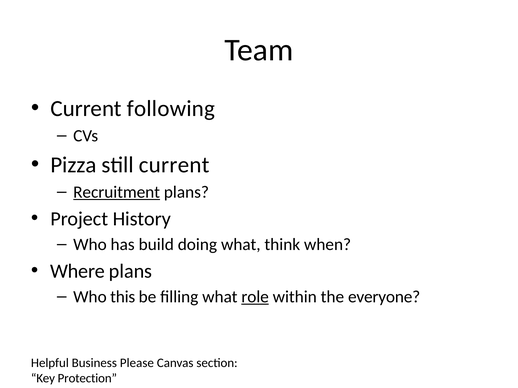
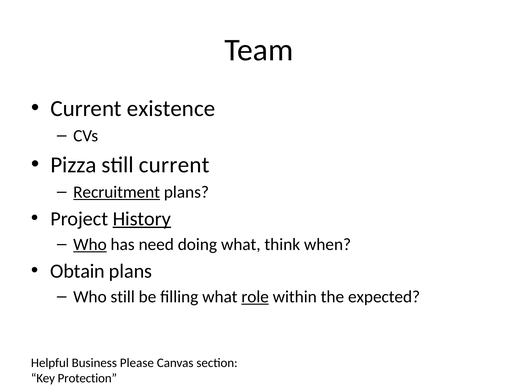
following: following -> existence
History underline: none -> present
Who at (90, 245) underline: none -> present
build: build -> need
Where: Where -> Obtain
Who this: this -> still
everyone: everyone -> expected
